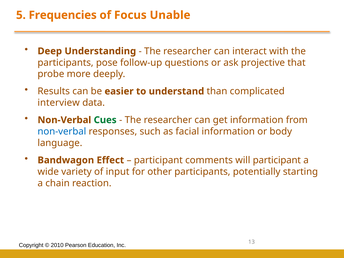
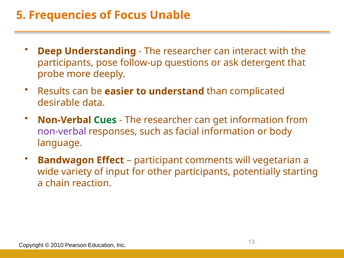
projective: projective -> detergent
interview: interview -> desirable
non-verbal at (62, 131) colour: blue -> purple
will participant: participant -> vegetarian
